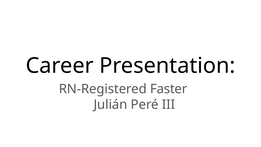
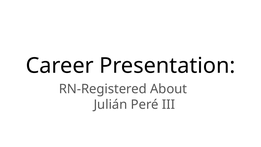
Faster: Faster -> About
